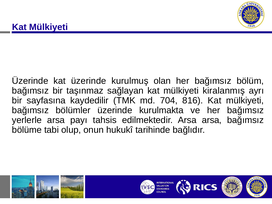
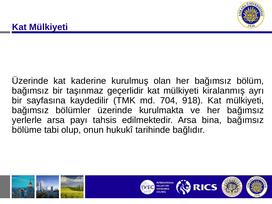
kat üzerinde: üzerinde -> kaderine
sağlayan: sağlayan -> geçerlidir
816: 816 -> 918
Arsa arsa: arsa -> bina
